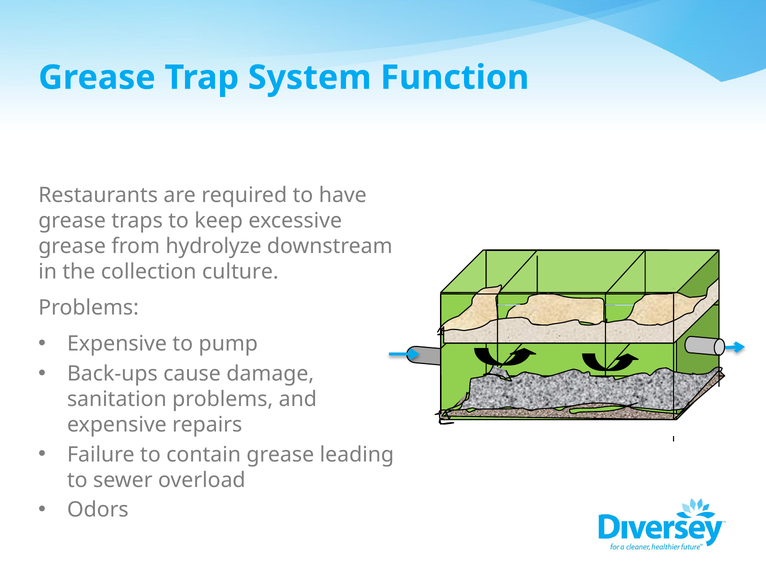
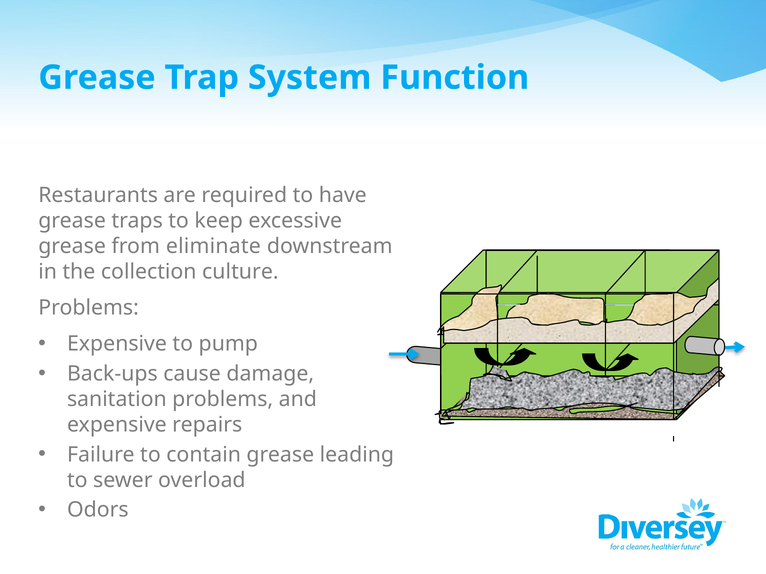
hydrolyze: hydrolyze -> eliminate
